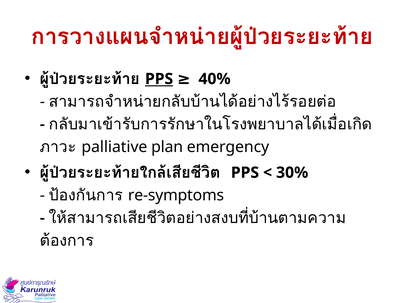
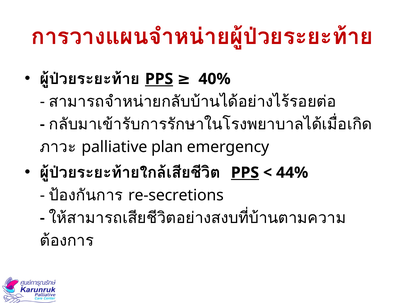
PPS at (245, 173) underline: none -> present
30%: 30% -> 44%
re-symptoms: re-symptoms -> re-secretions
